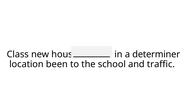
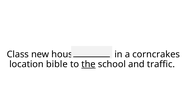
determiner: determiner -> corncrakes
been: been -> bible
the underline: none -> present
